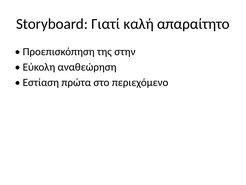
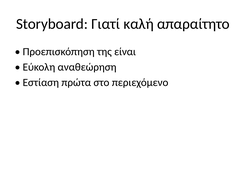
στην: στην -> είναι
